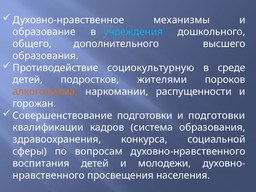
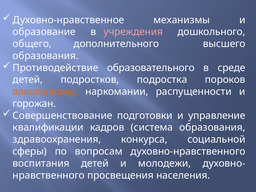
учреждения colour: light blue -> pink
социокультурную: социокультурную -> образовательного
жителями: жителями -> подростка
и подготовки: подготовки -> управление
